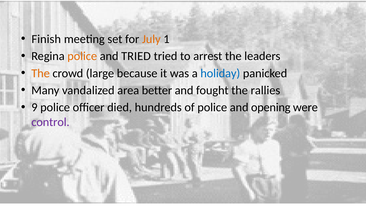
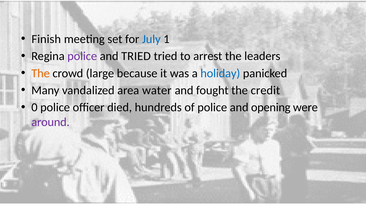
July colour: orange -> blue
police at (82, 56) colour: orange -> purple
better: better -> water
rallies: rallies -> credit
9: 9 -> 0
control: control -> around
